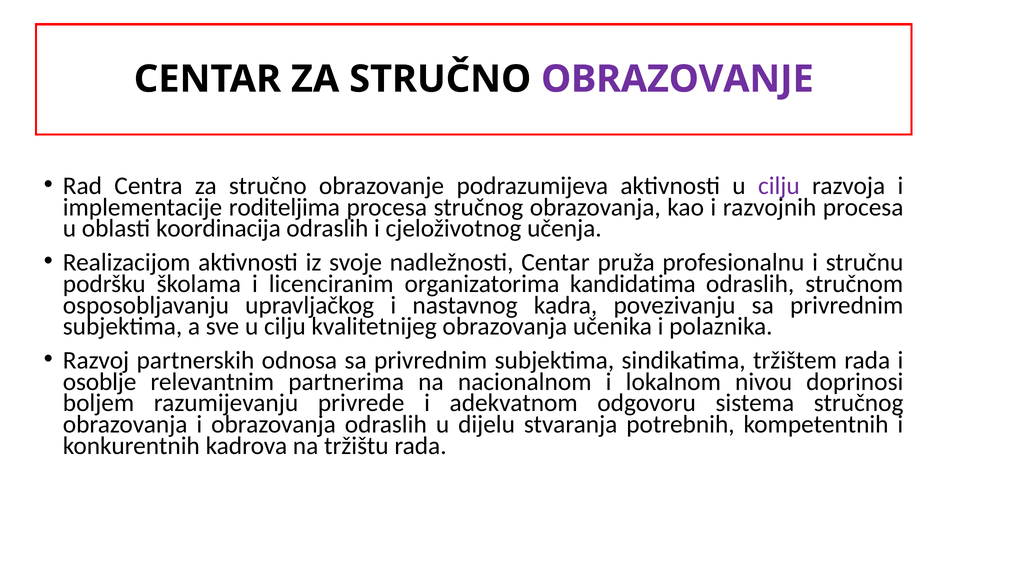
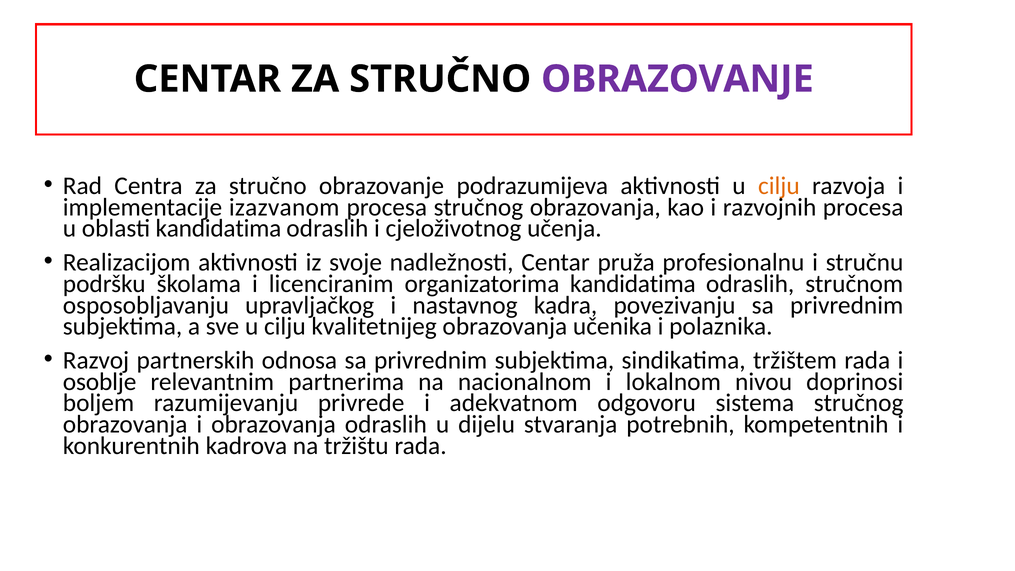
cilju at (779, 186) colour: purple -> orange
roditeljima: roditeljima -> izazvanom
oblasti koordinacija: koordinacija -> kandidatima
